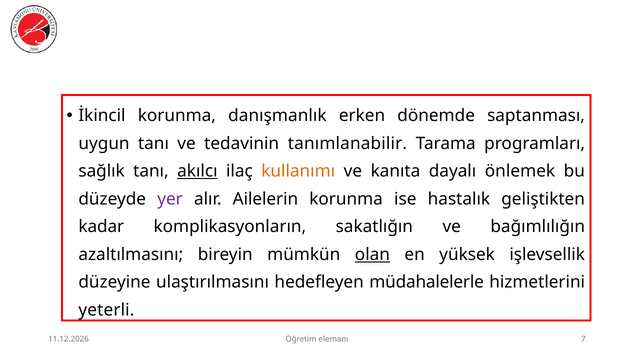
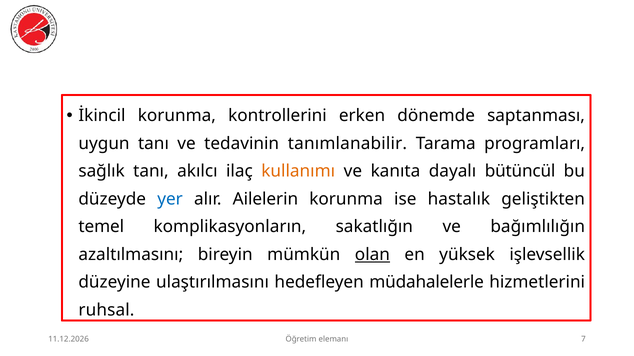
danışmanlık: danışmanlık -> kontrollerini
akılcı underline: present -> none
önlemek: önlemek -> bütüncül
yer colour: purple -> blue
kadar: kadar -> temel
yeterli: yeterli -> ruhsal
